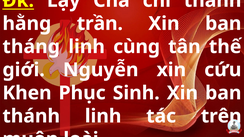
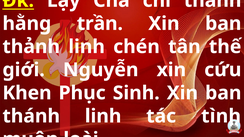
tháng: tháng -> thảnh
cùng: cùng -> chén
trên: trên -> tình
